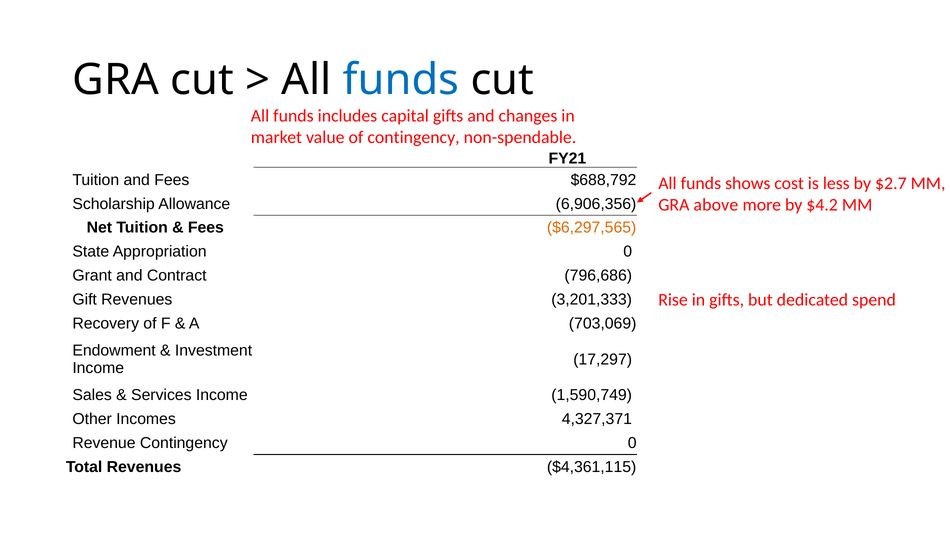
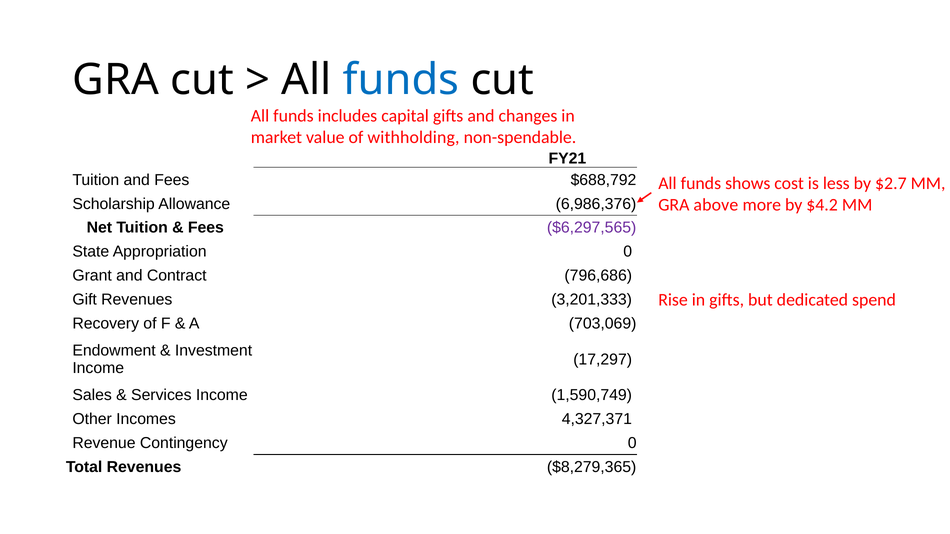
of contingency: contingency -> withholding
6,906,356: 6,906,356 -> 6,986,376
$6,297,565 colour: orange -> purple
$4,361,115: $4,361,115 -> $8,279,365
